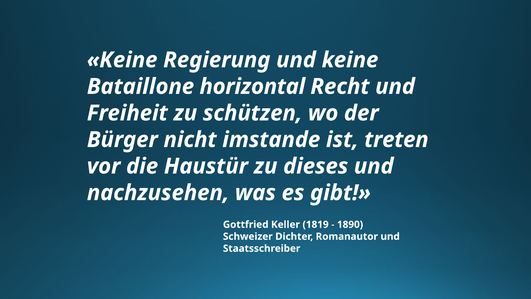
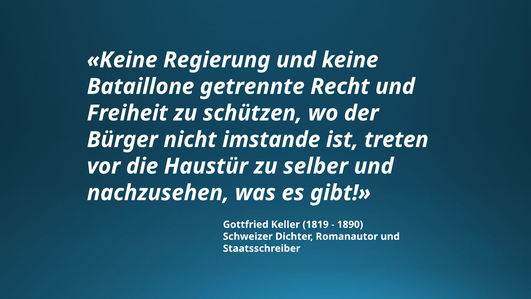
horizontal: horizontal -> getrennte
dieses: dieses -> selber
